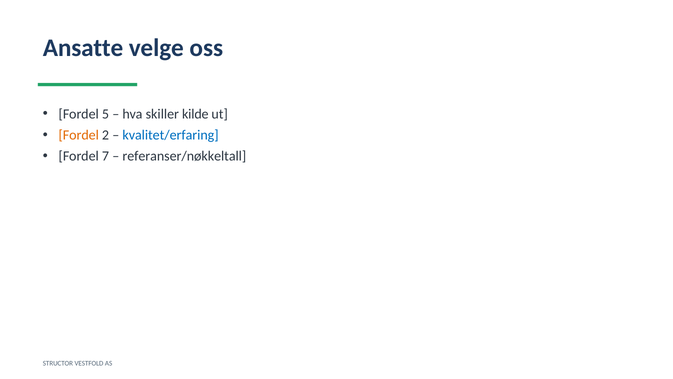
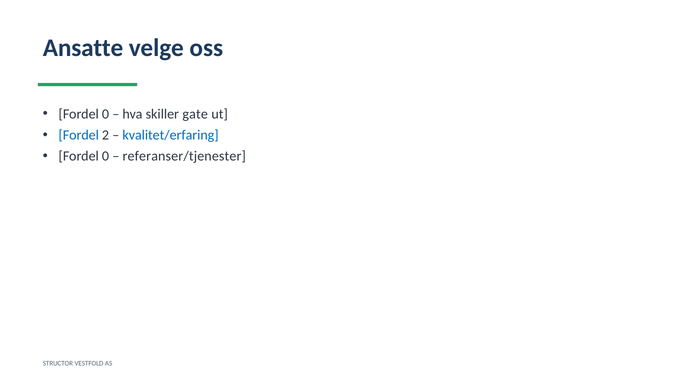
5 at (106, 114): 5 -> 0
kilde: kilde -> gate
Fordel at (79, 135) colour: orange -> blue
7 at (106, 156): 7 -> 0
referanser/nøkkeltall: referanser/nøkkeltall -> referanser/tjenester
